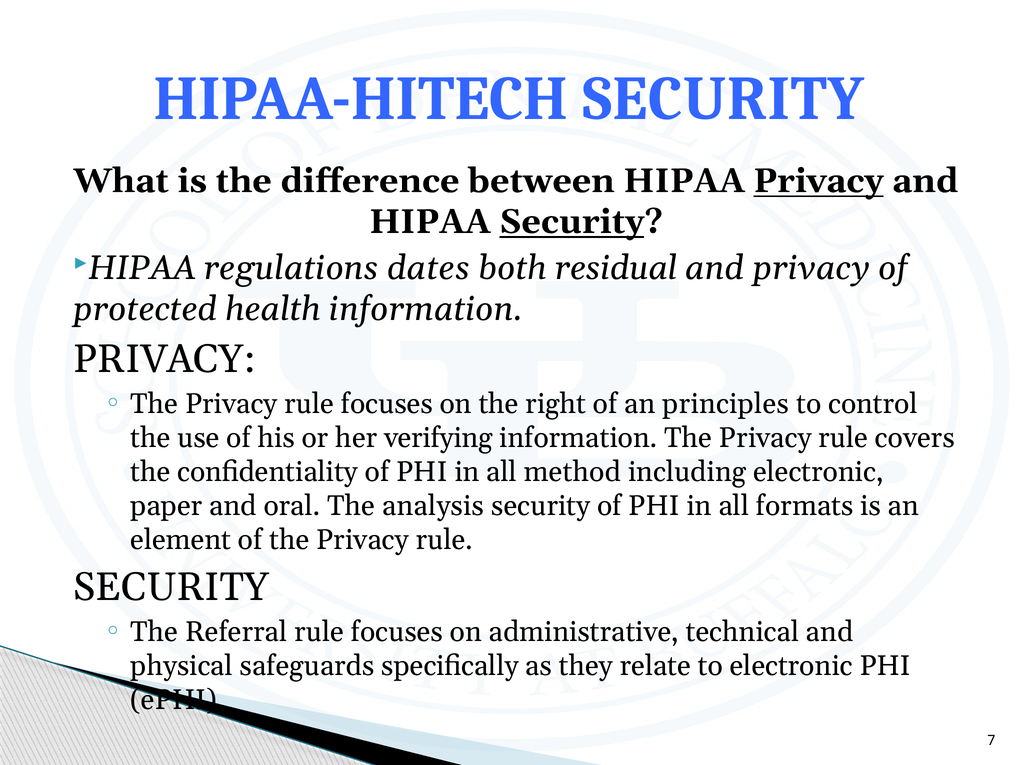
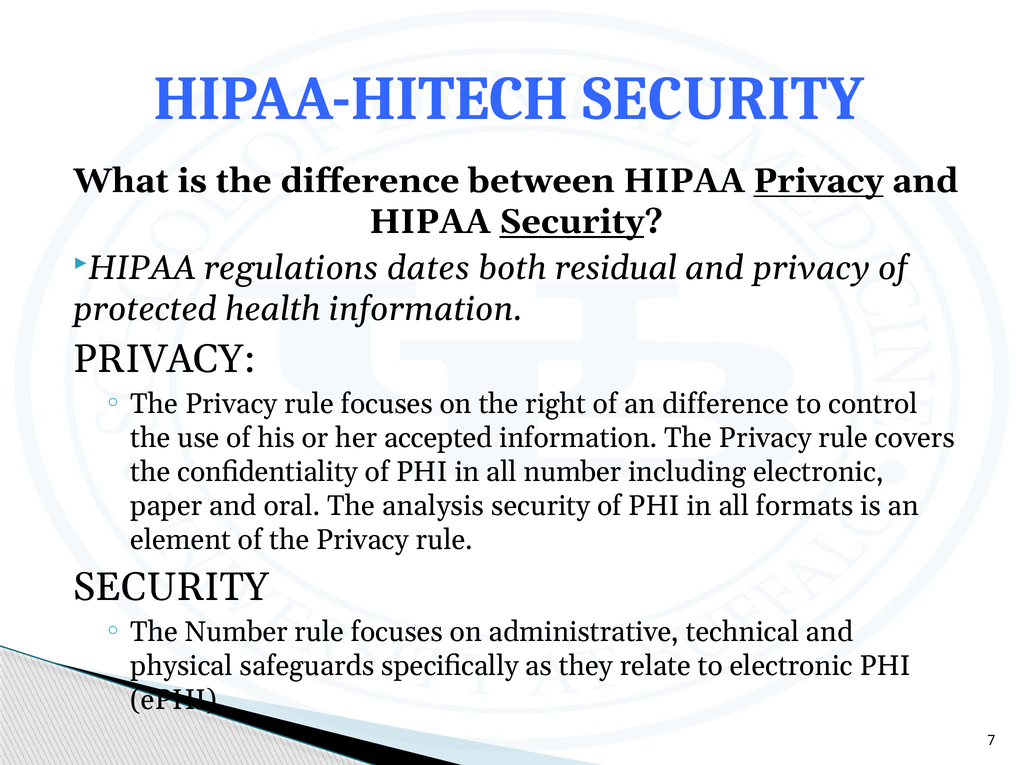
an principles: principles -> difference
verifying: verifying -> accepted
all method: method -> number
The Referral: Referral -> Number
